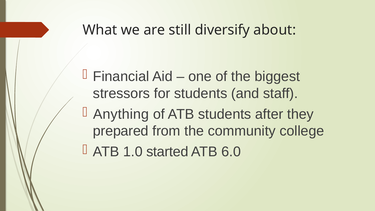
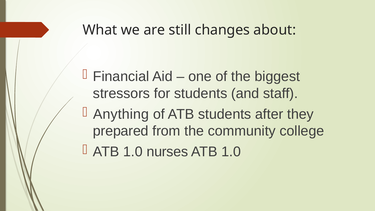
diversify: diversify -> changes
started: started -> nurses
6.0 at (231, 152): 6.0 -> 1.0
